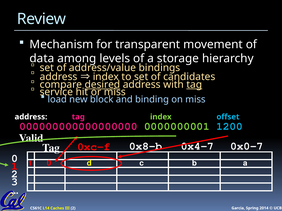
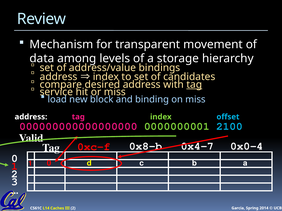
desired underline: present -> none
1200: 1200 -> 2100
0x0-7: 0x0-7 -> 0x0-4
